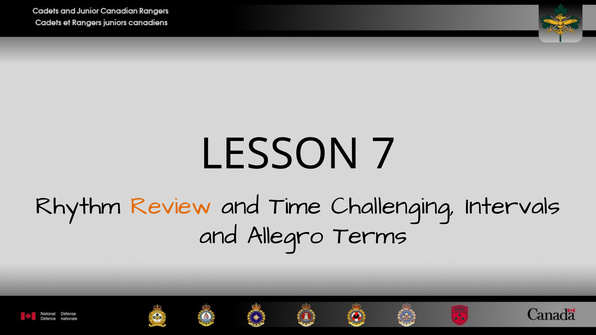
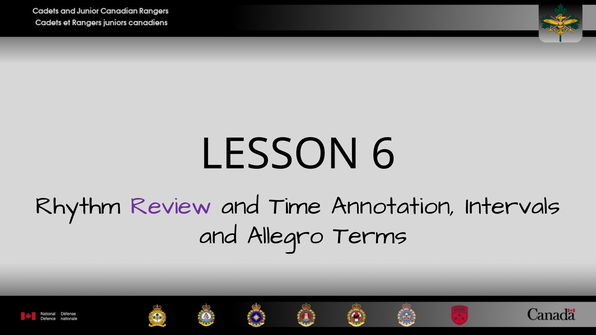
7: 7 -> 6
Review colour: orange -> purple
Challenging: Challenging -> Annotation
